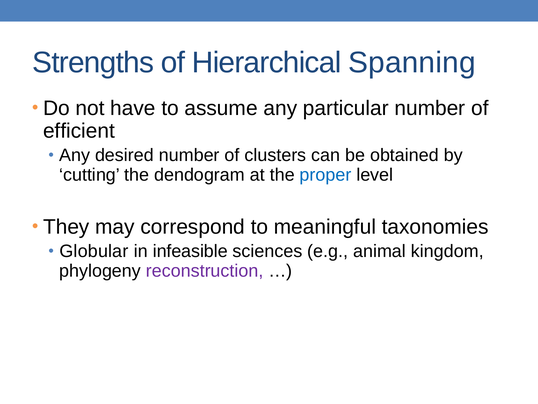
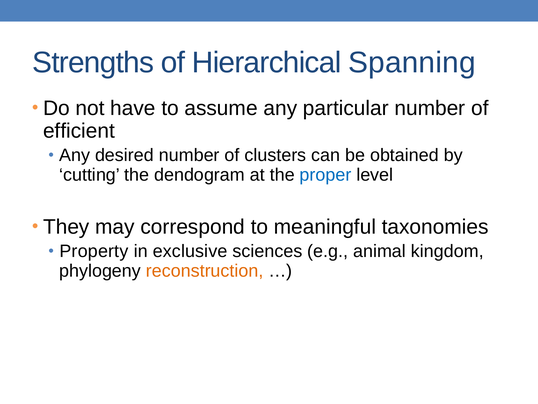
Globular: Globular -> Property
infeasible: infeasible -> exclusive
reconstruction colour: purple -> orange
